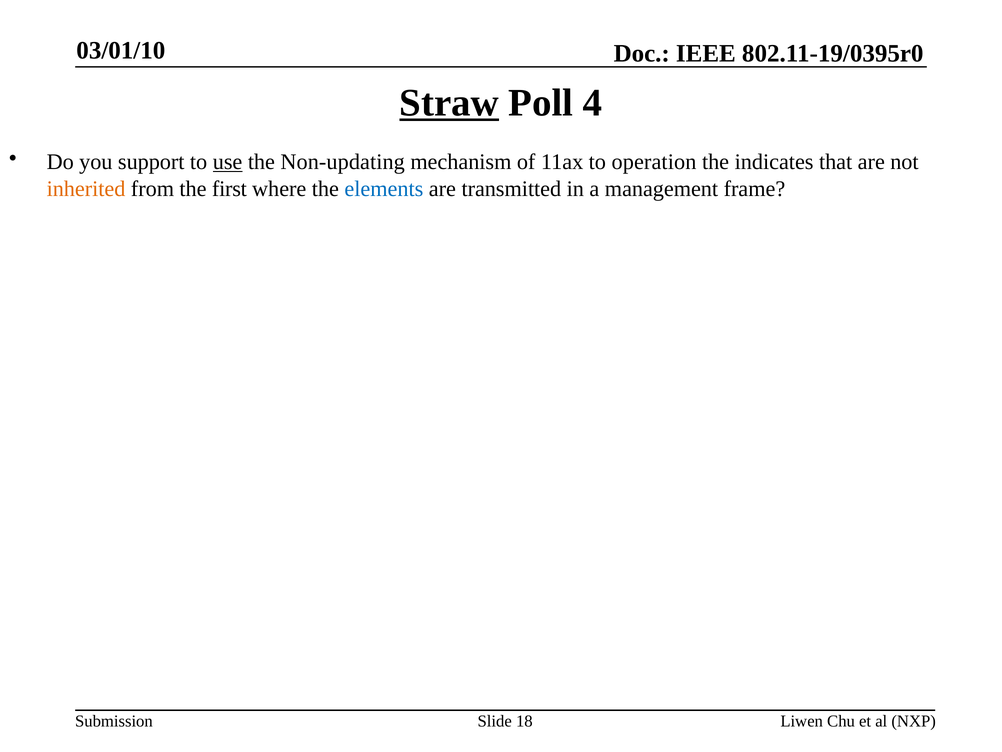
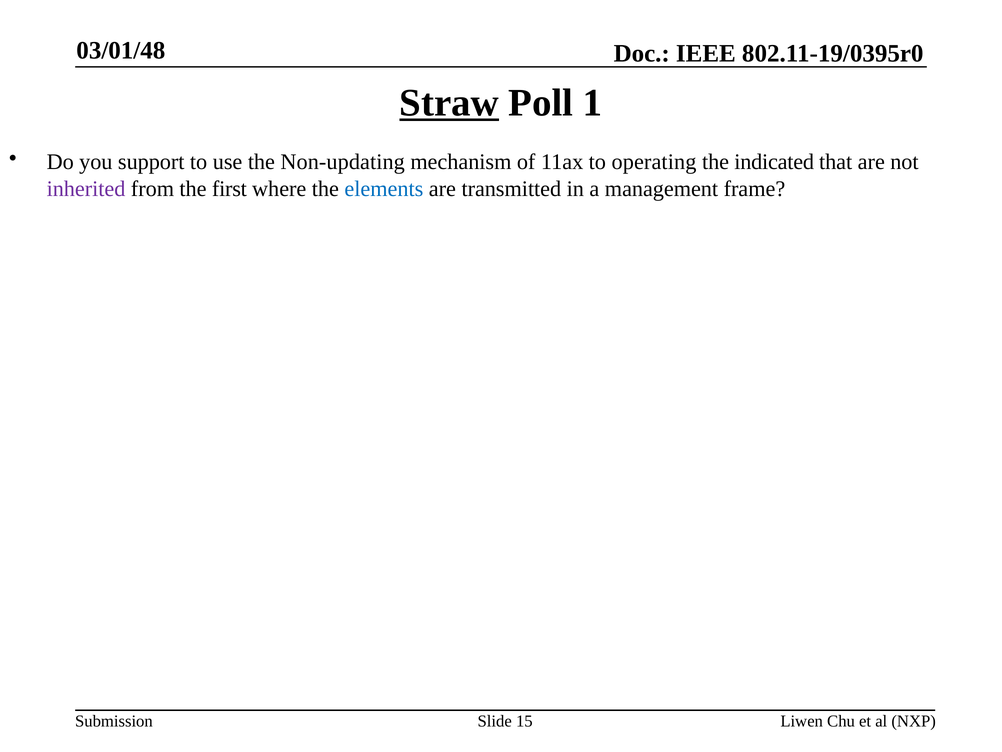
03/01/10: 03/01/10 -> 03/01/48
4: 4 -> 1
use underline: present -> none
operation: operation -> operating
indicates: indicates -> indicated
inherited colour: orange -> purple
18: 18 -> 15
